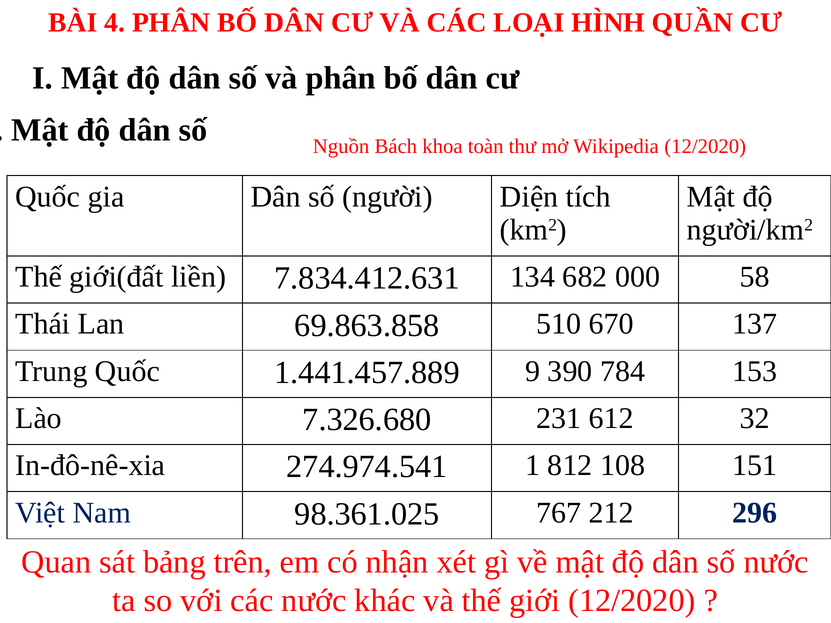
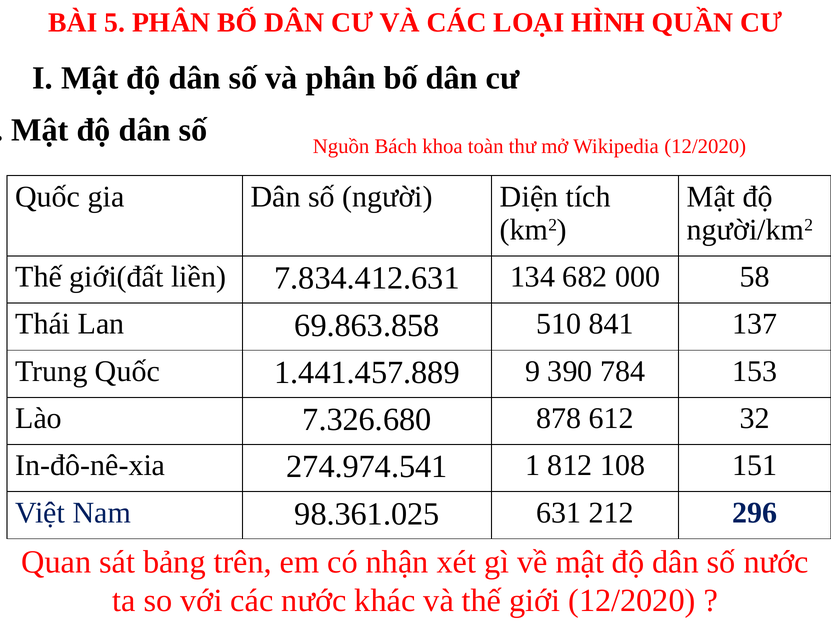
4: 4 -> 5
670: 670 -> 841
231: 231 -> 878
767: 767 -> 631
